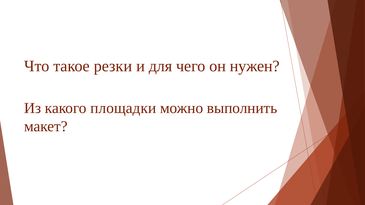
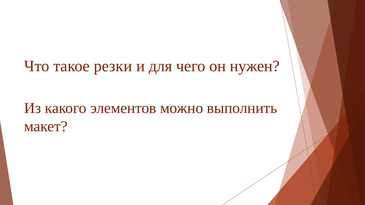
площадки: площадки -> элементов
